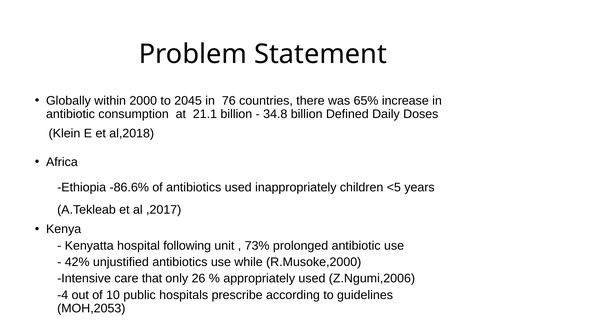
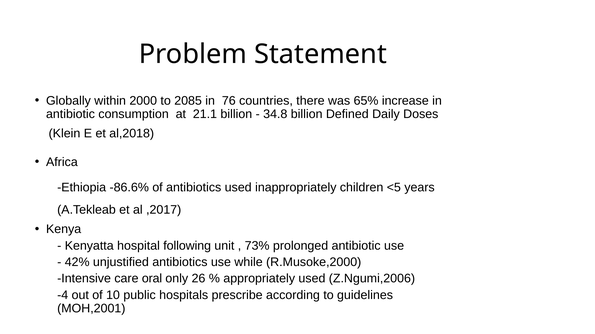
2045: 2045 -> 2085
that: that -> oral
MOH,2053: MOH,2053 -> MOH,2001
